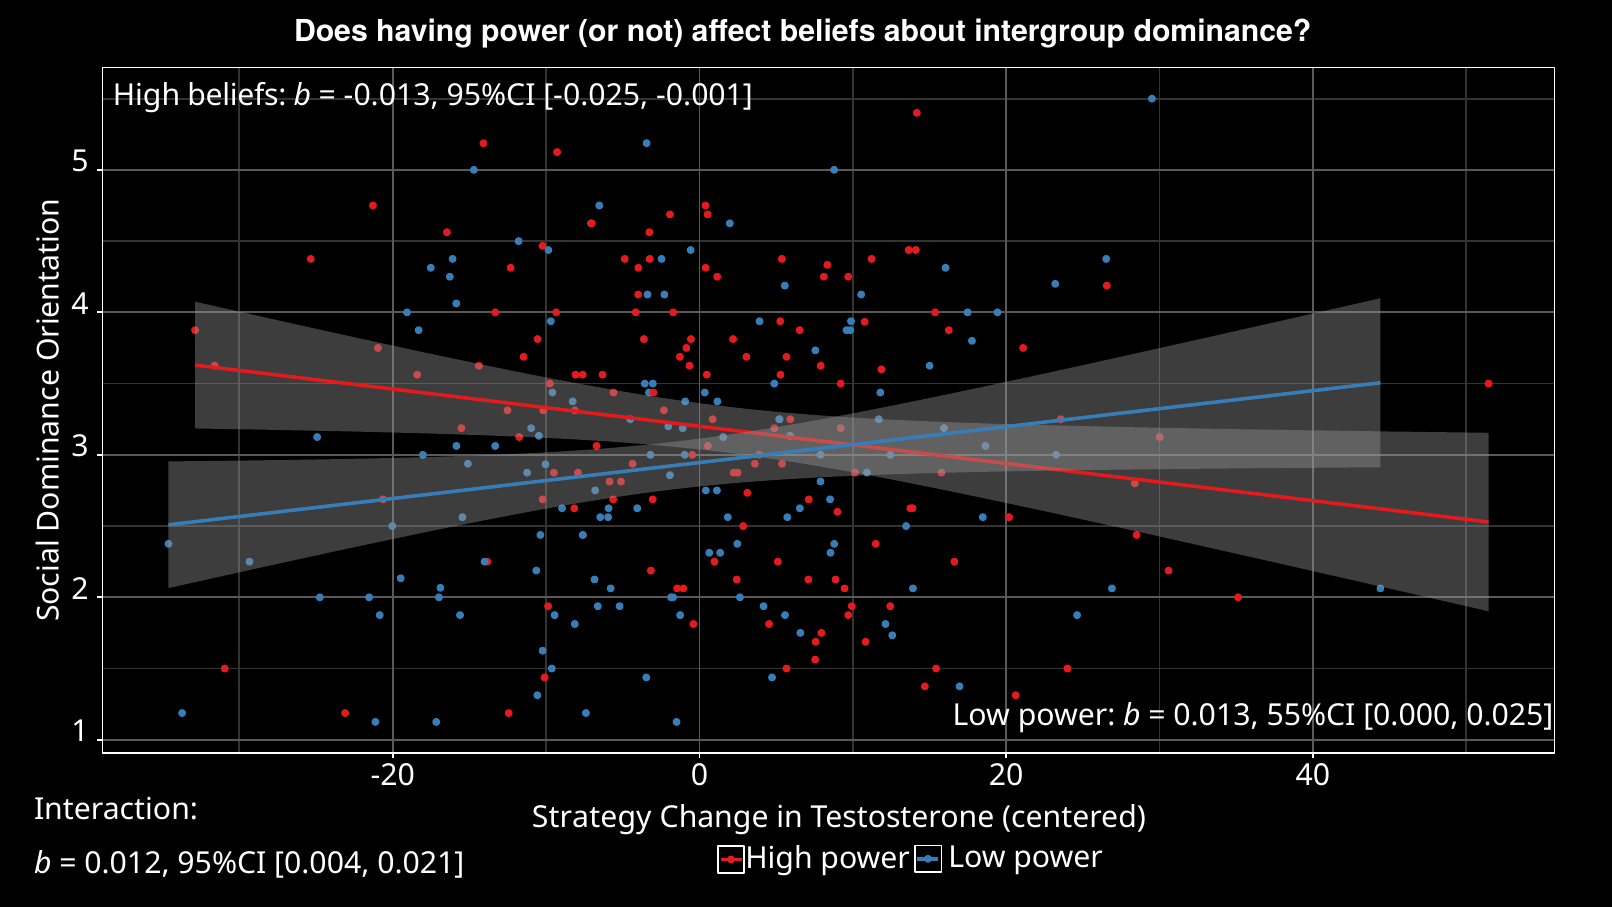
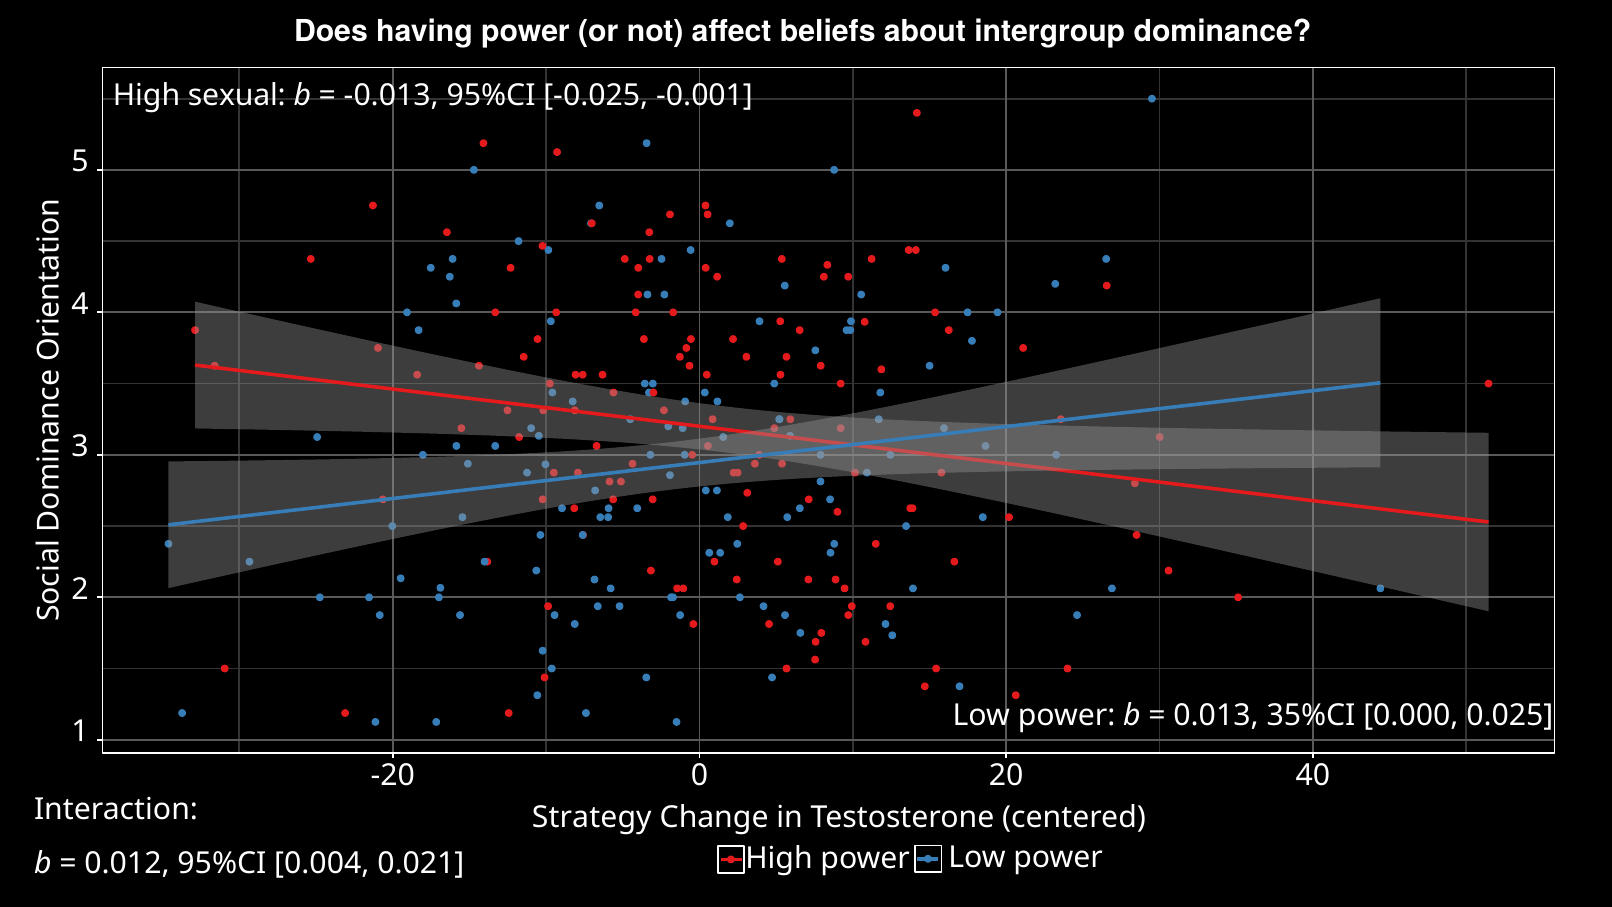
High beliefs: beliefs -> sexual
55%CI: 55%CI -> 35%CI
